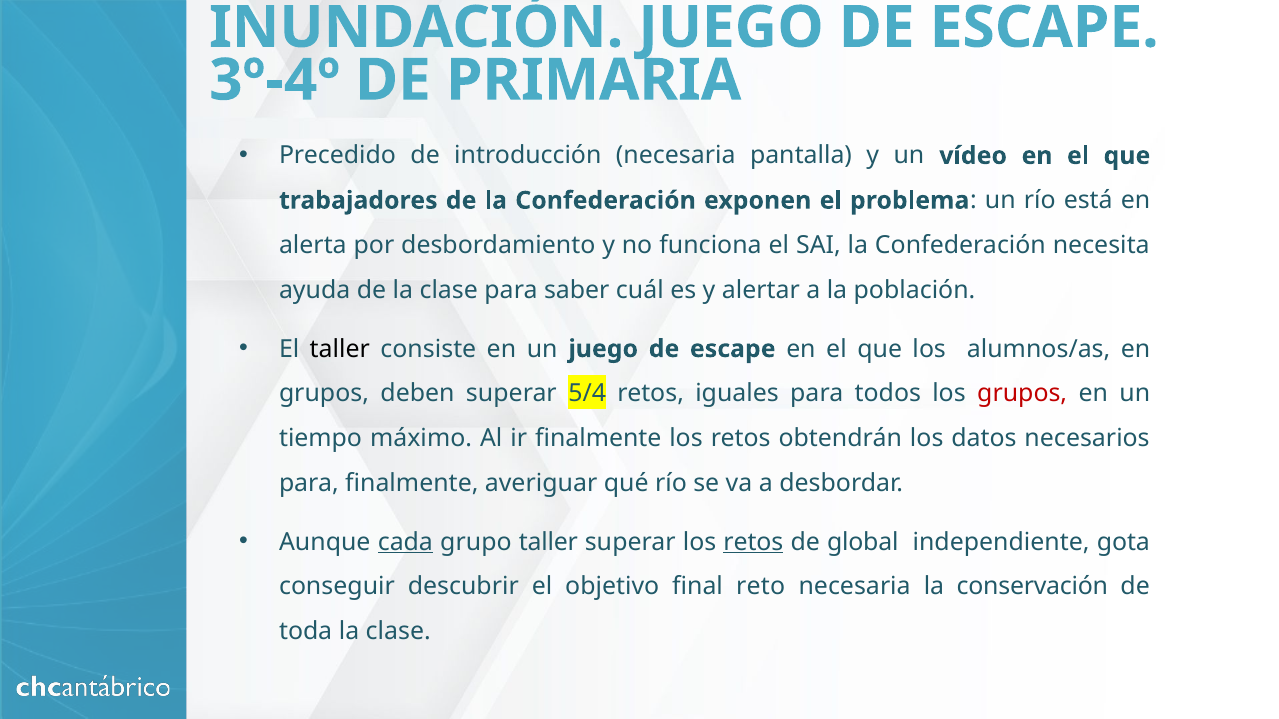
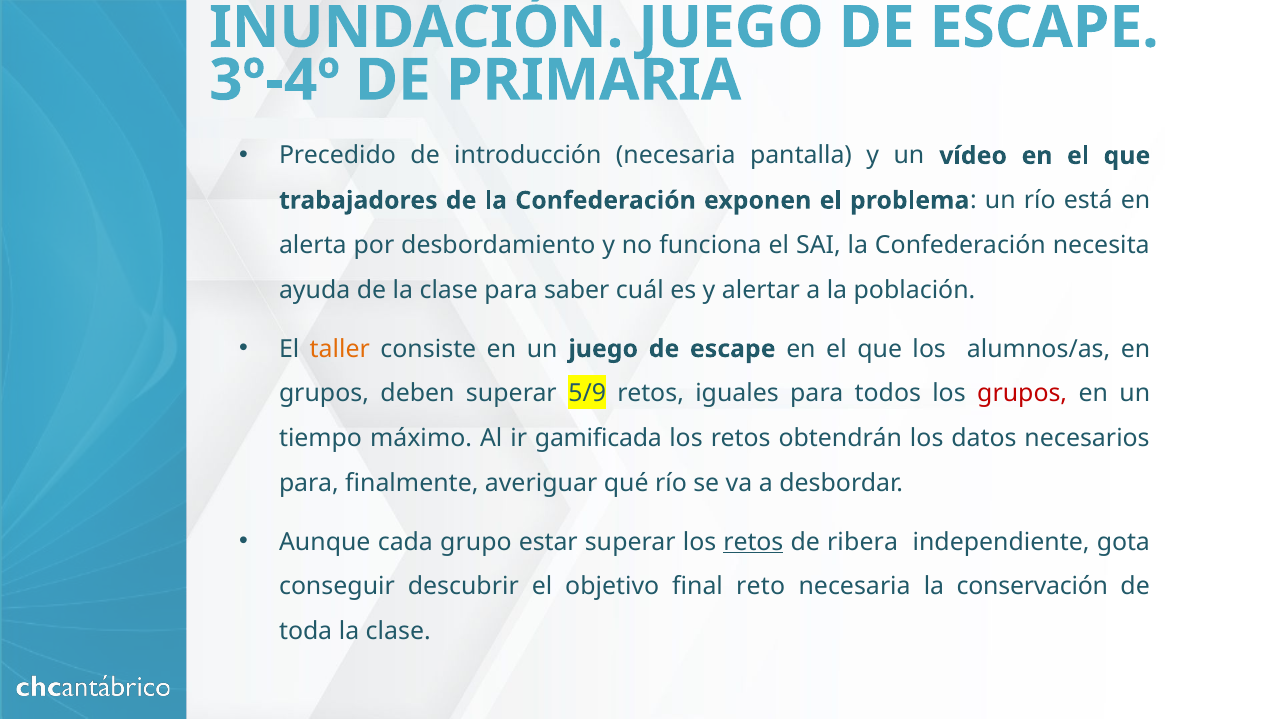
taller at (340, 349) colour: black -> orange
5/4: 5/4 -> 5/9
ir finalmente: finalmente -> gamificada
cada underline: present -> none
grupo taller: taller -> estar
global: global -> ribera
